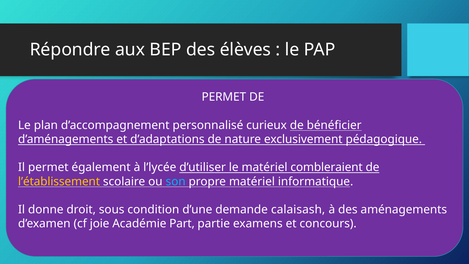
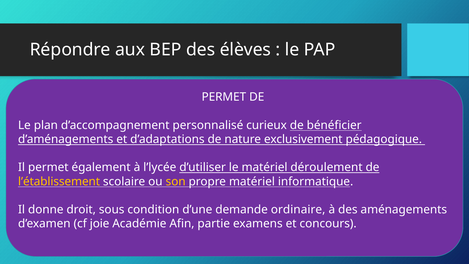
combleraient: combleraient -> déroulement
son colour: light blue -> yellow
calaisash: calaisash -> ordinaire
Part: Part -> Afin
